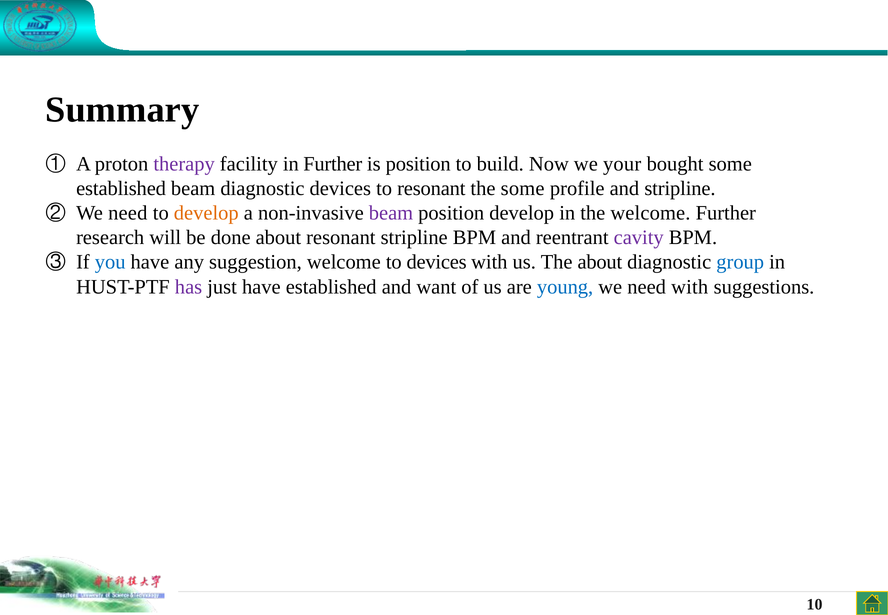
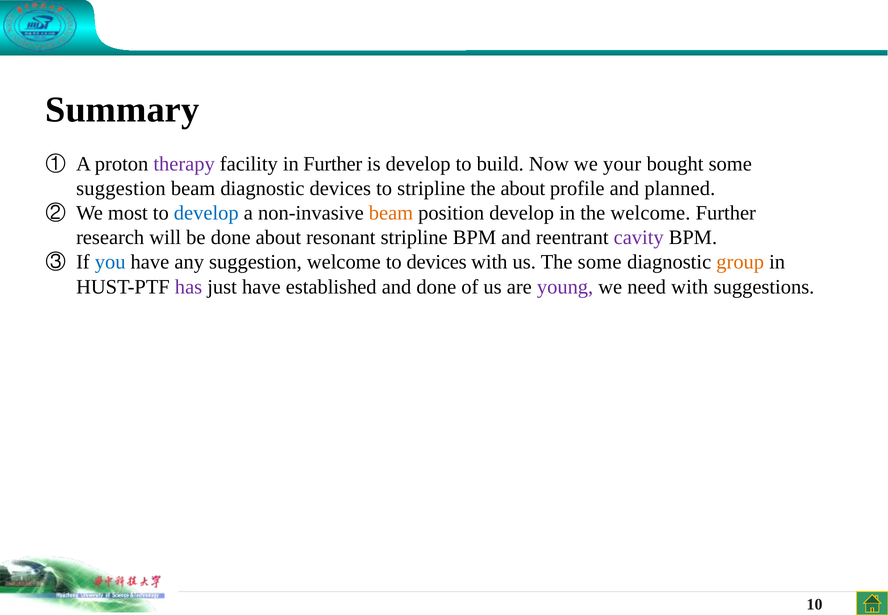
is position: position -> develop
established at (121, 188): established -> suggestion
to resonant: resonant -> stripline
the some: some -> about
and stripline: stripline -> planned
need at (128, 213): need -> most
develop at (206, 213) colour: orange -> blue
beam at (391, 213) colour: purple -> orange
The about: about -> some
group colour: blue -> orange
and want: want -> done
young colour: blue -> purple
